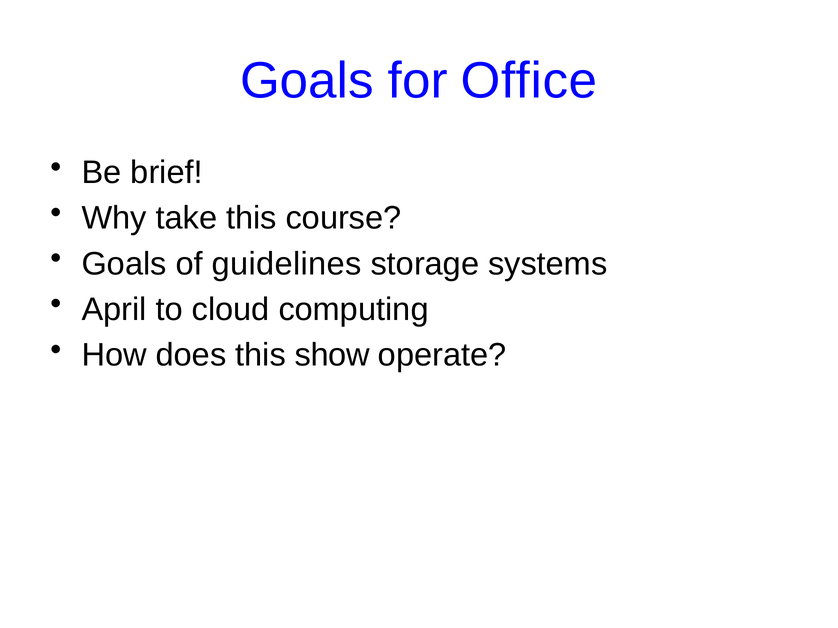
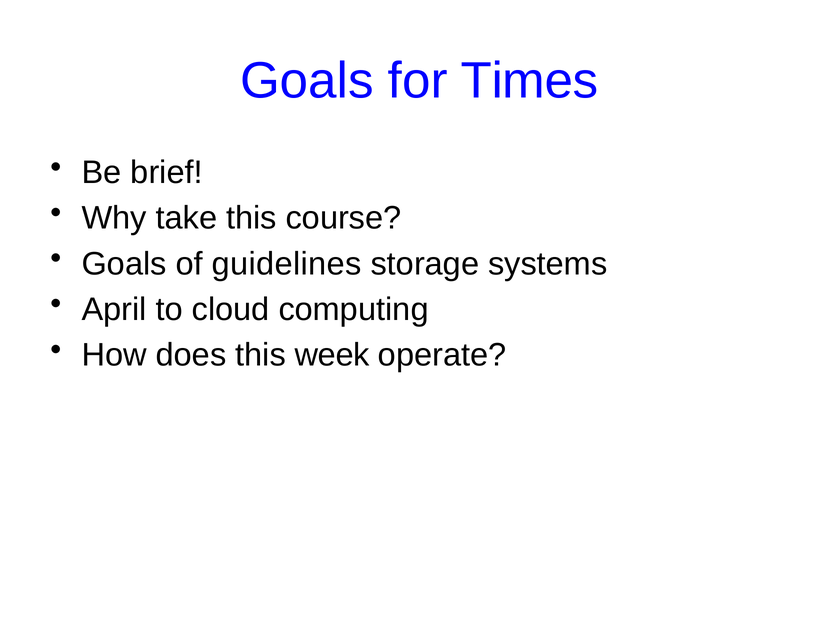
Office: Office -> Times
show: show -> week
